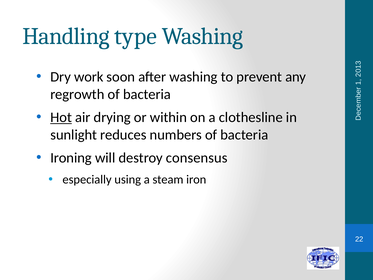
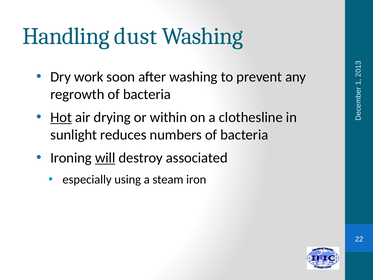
type: type -> dust
will underline: none -> present
consensus: consensus -> associated
